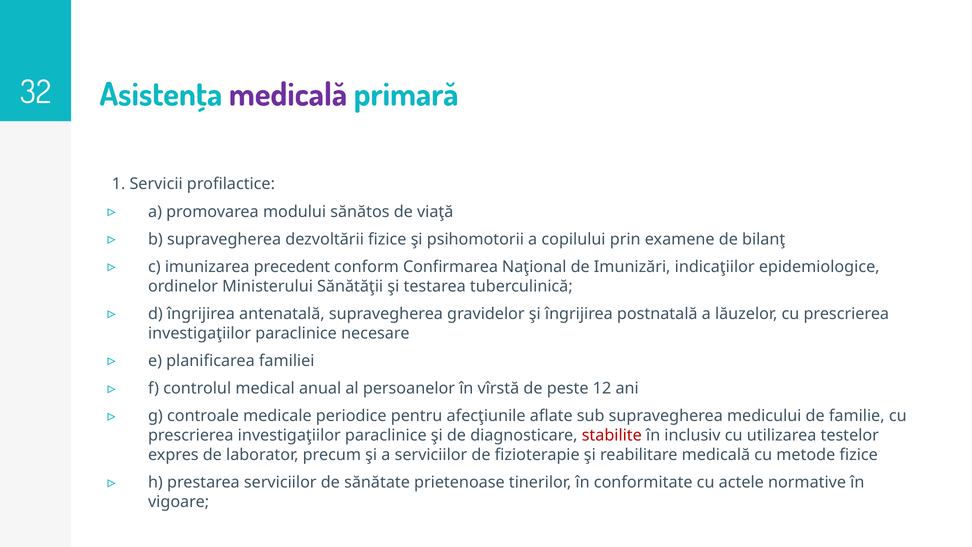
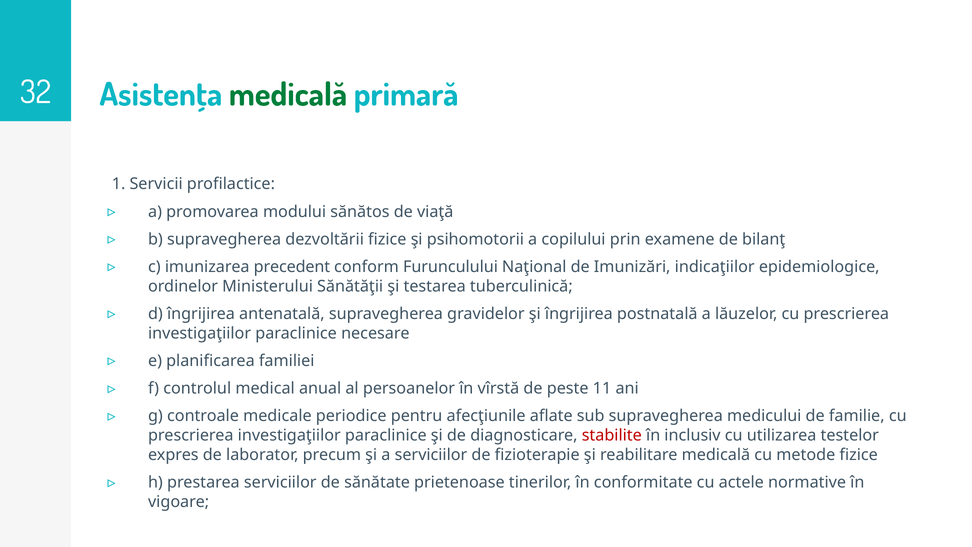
medicală at (288, 95) colour: purple -> green
Confirmarea: Confirmarea -> Furunculului
12: 12 -> 11
